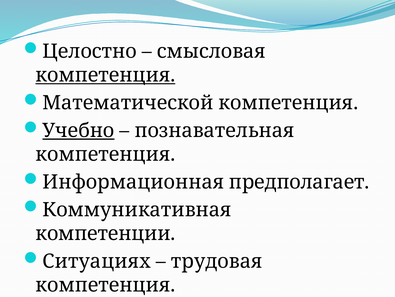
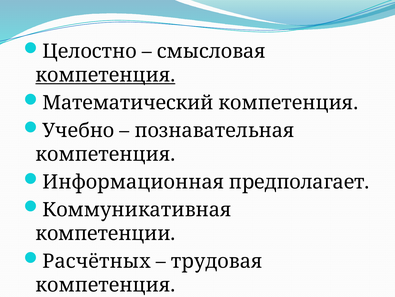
Математической: Математической -> Математический
Учебно underline: present -> none
Ситуациях: Ситуациях -> Расчётных
